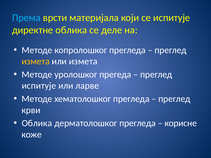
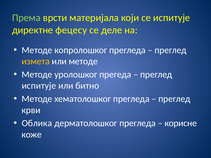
Према colour: light blue -> light green
директне облика: облика -> фецесу
или измета: измета -> методе
ларве: ларве -> битно
